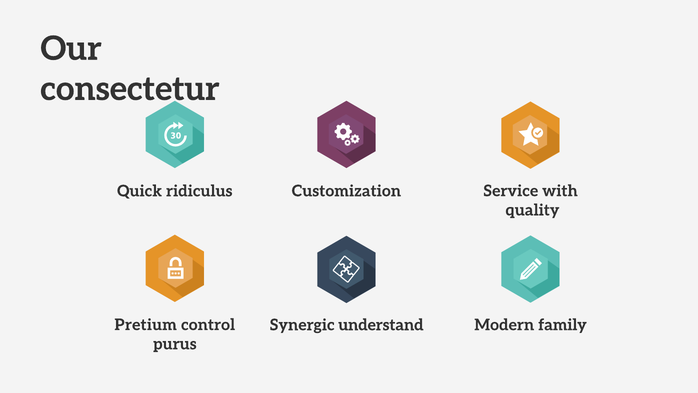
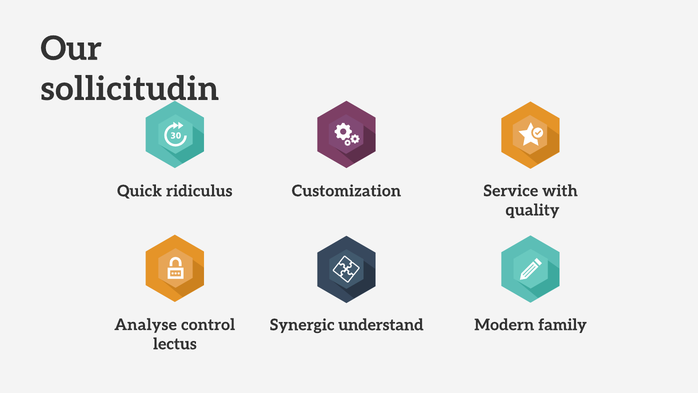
consectetur: consectetur -> sollicitudin
Pretium: Pretium -> Analyse
purus: purus -> lectus
